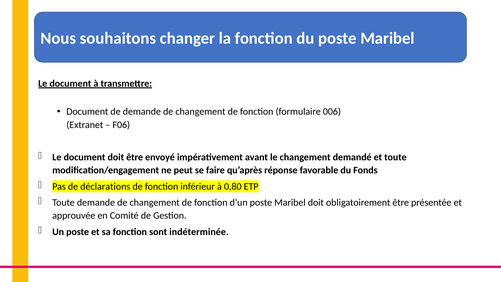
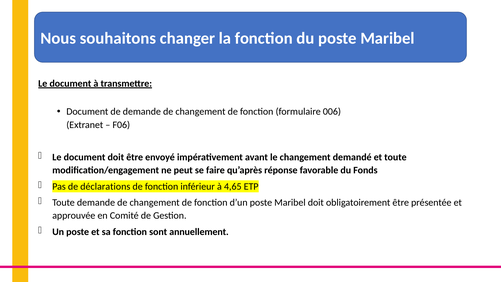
0,80: 0,80 -> 4,65
indéterminée: indéterminée -> annuellement
